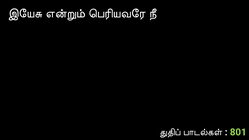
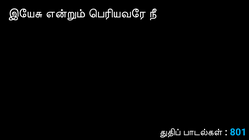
801 colour: light green -> light blue
